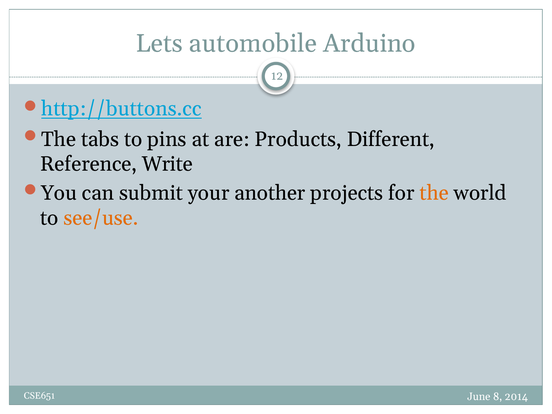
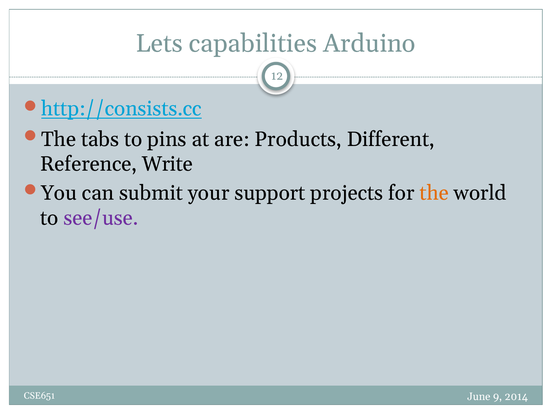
automobile: automobile -> capabilities
http://buttons.cc: http://buttons.cc -> http://consists.cc
another: another -> support
see/use colour: orange -> purple
8: 8 -> 9
